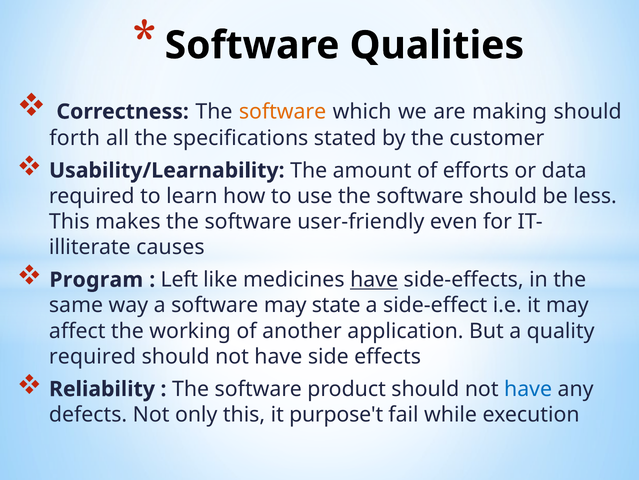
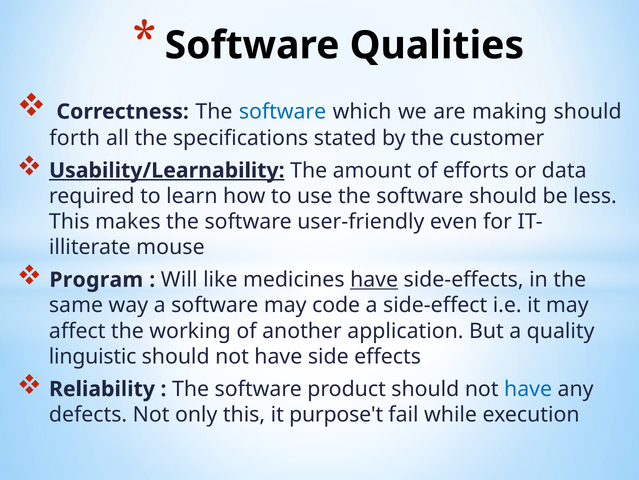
software at (283, 111) colour: orange -> blue
Usability/Learnability underline: none -> present
causes: causes -> mouse
Left: Left -> Will
state: state -> code
required at (92, 356): required -> linguistic
